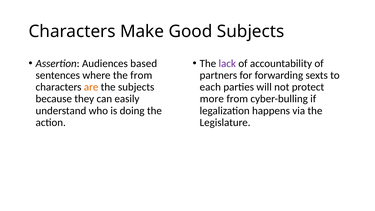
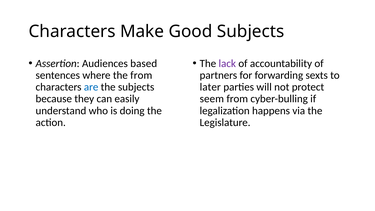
are colour: orange -> blue
each: each -> later
more: more -> seem
